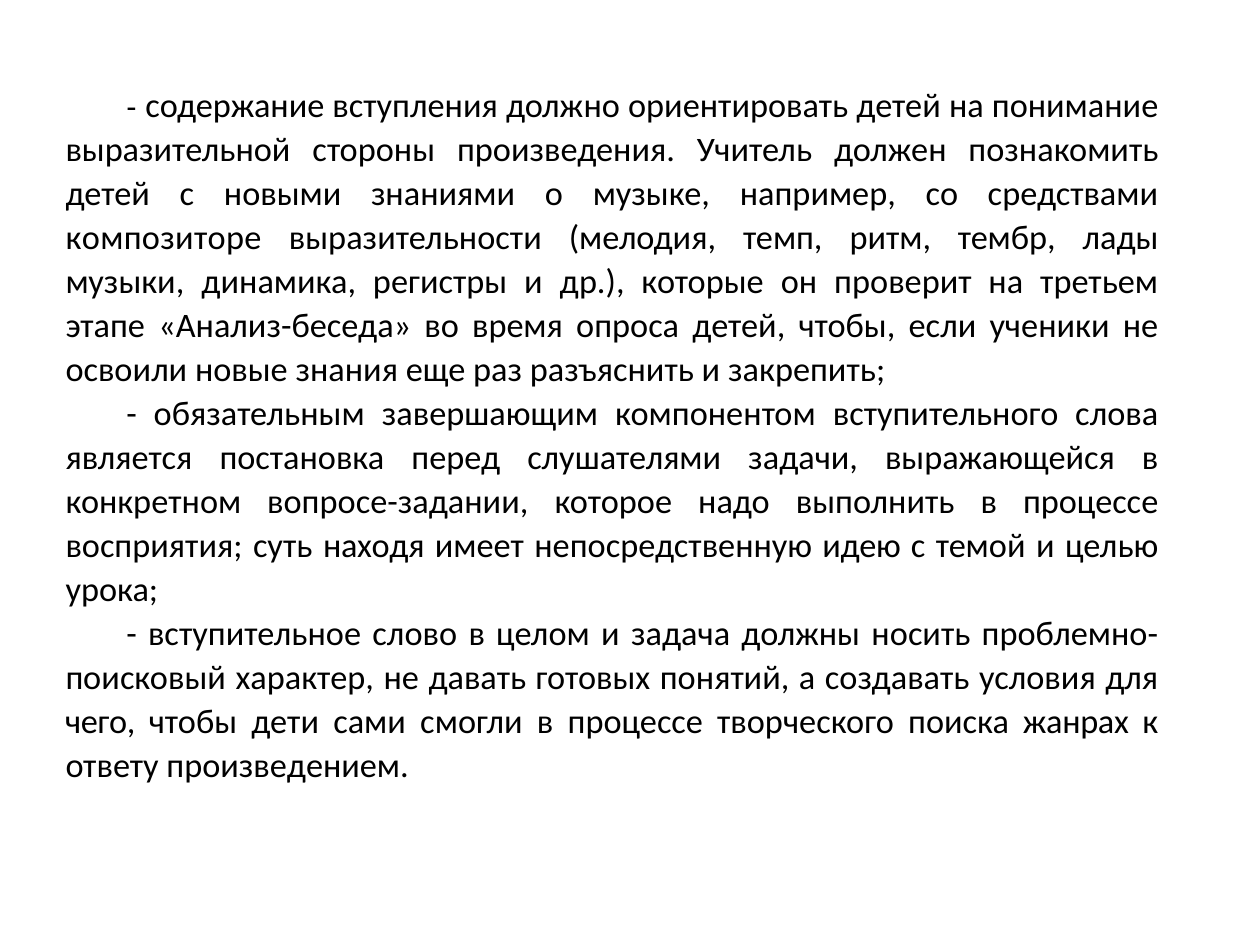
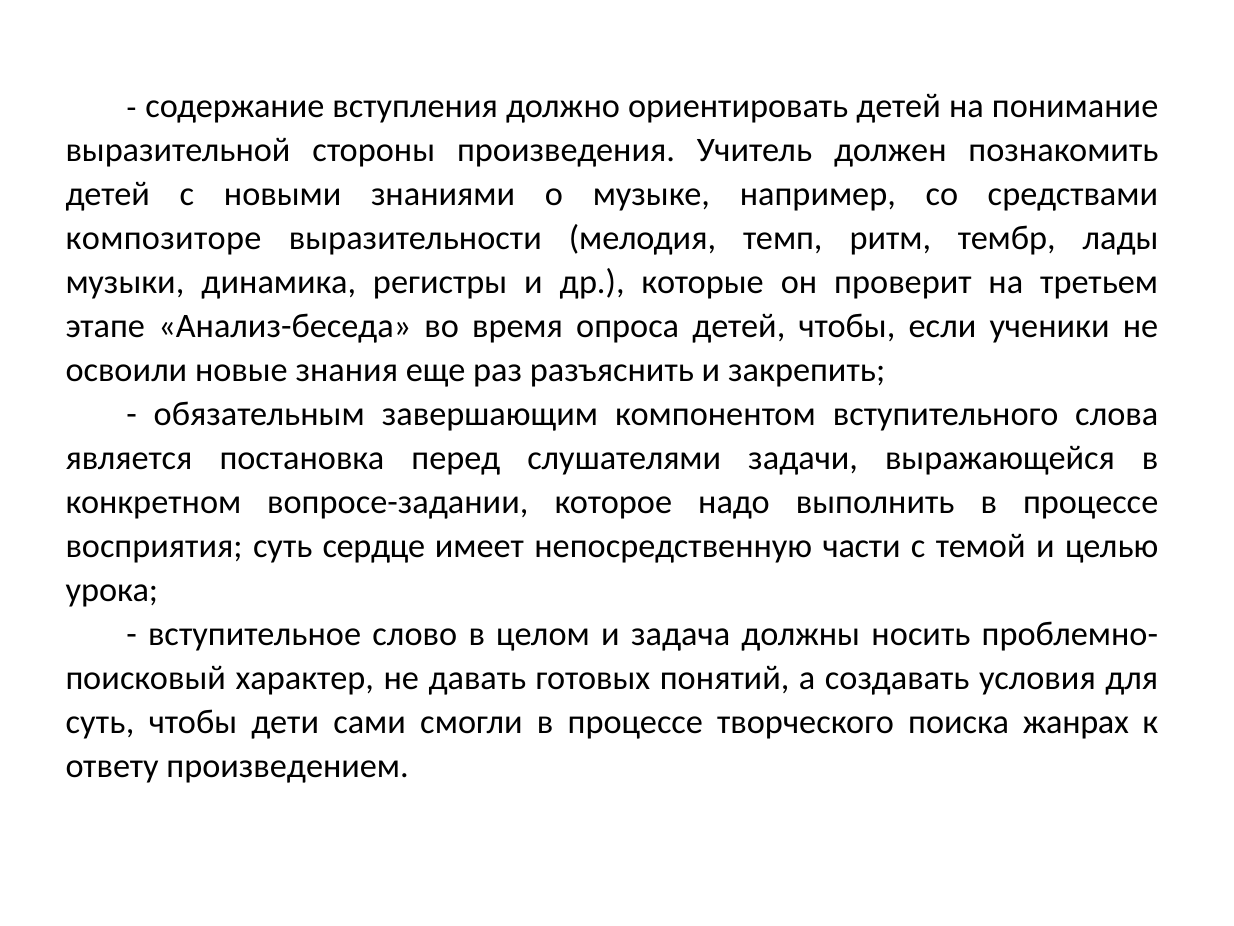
находя: находя -> сердце
идею: идею -> части
чего at (100, 722): чего -> суть
